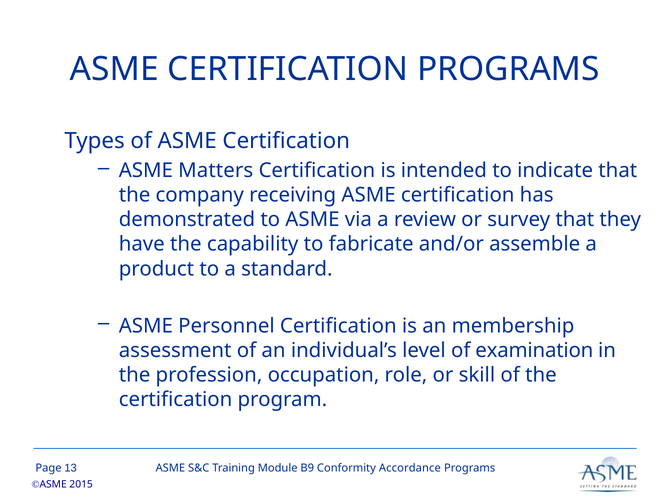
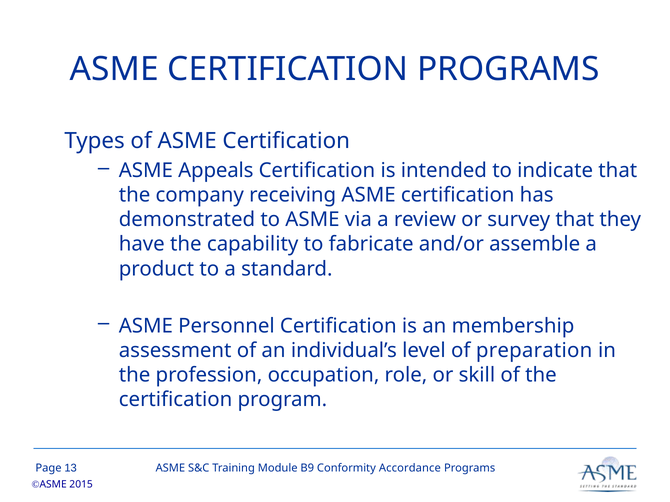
Matters: Matters -> Appeals
examination: examination -> preparation
